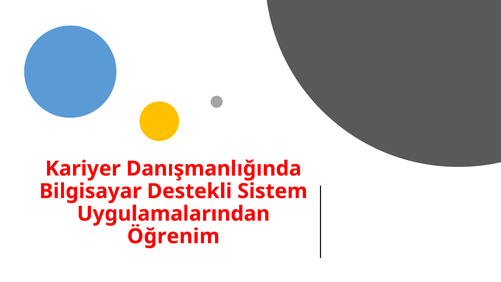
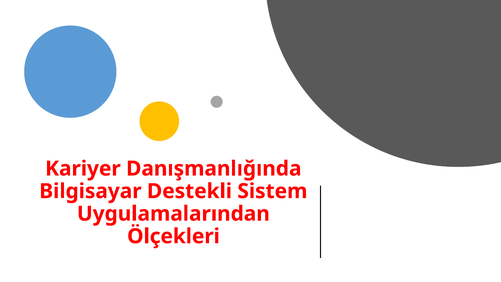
Öğrenim: Öğrenim -> Ölçekleri
